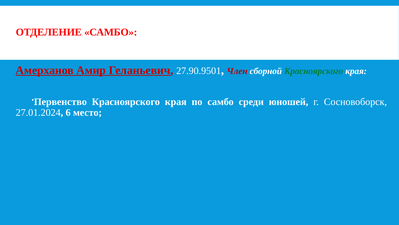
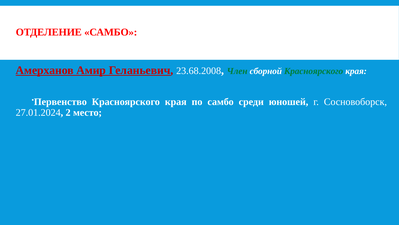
27.90.9501: 27.90.9501 -> 23.68.2008
Член colour: red -> green
6: 6 -> 2
